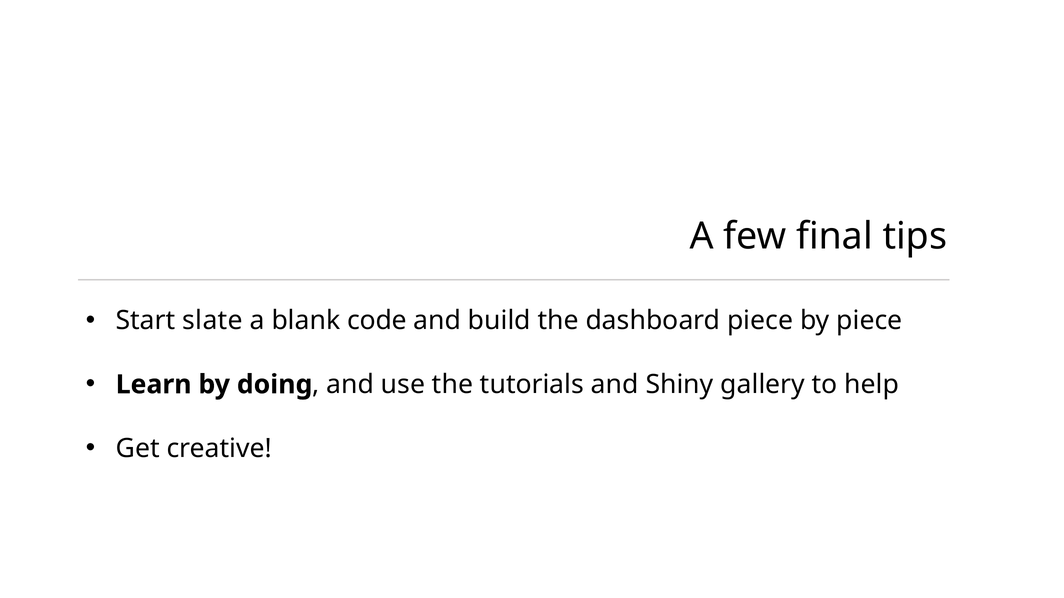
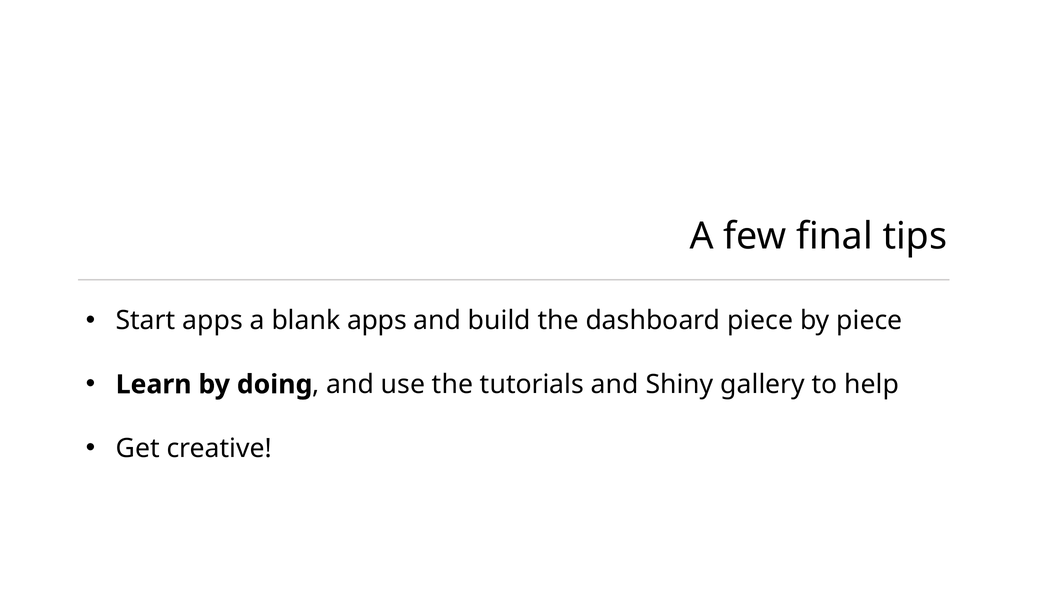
Start slate: slate -> apps
blank code: code -> apps
